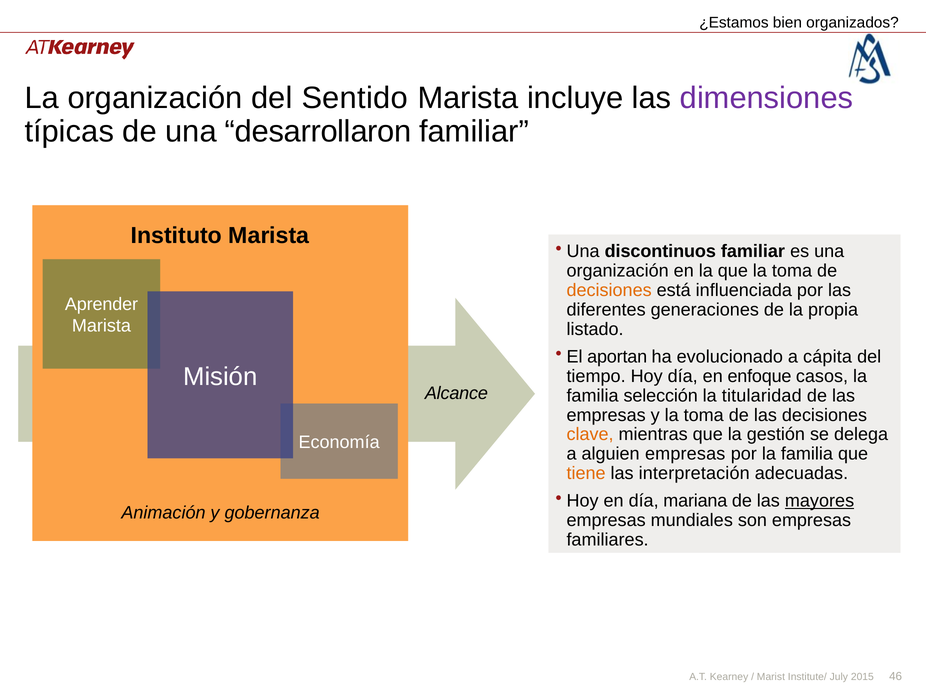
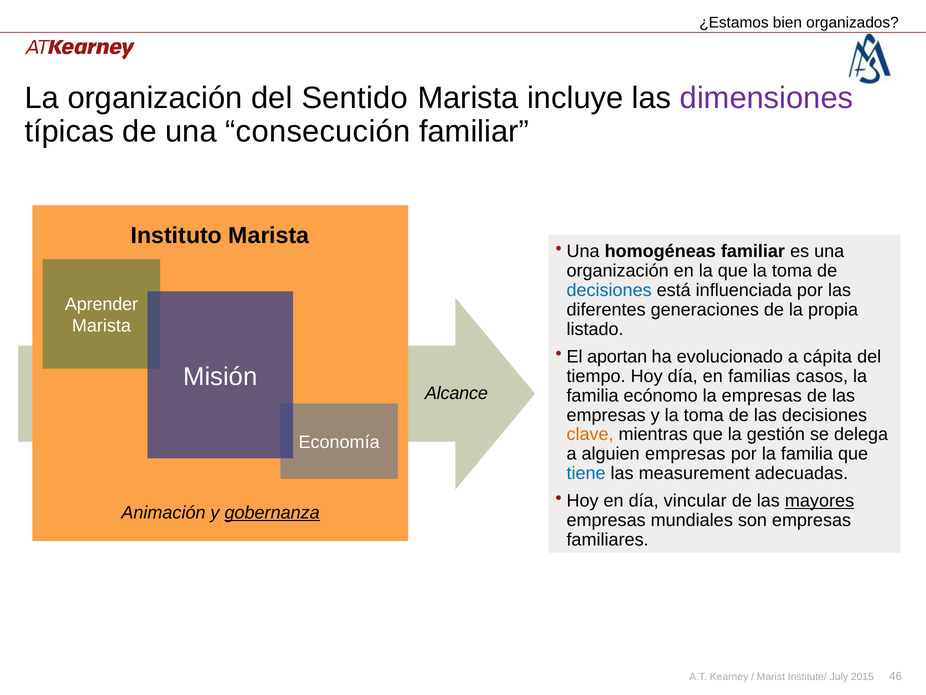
desarrollaron: desarrollaron -> consecución
discontinuos: discontinuos -> homogéneas
decisiones at (609, 290) colour: orange -> blue
enfoque: enfoque -> familias
selección: selección -> ecónomo
la titularidad: titularidad -> empresas
tiene colour: orange -> blue
interpretación: interpretación -> measurement
mariana: mariana -> vincular
gobernanza underline: none -> present
